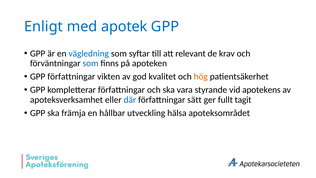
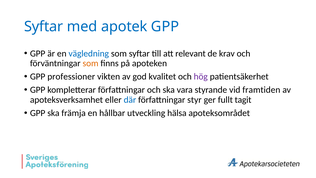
Enligt at (44, 27): Enligt -> Syftar
som at (91, 63) colour: blue -> orange
GPP författningar: författningar -> professioner
hög colour: orange -> purple
apotekens: apotekens -> framtiden
sätt: sätt -> styr
